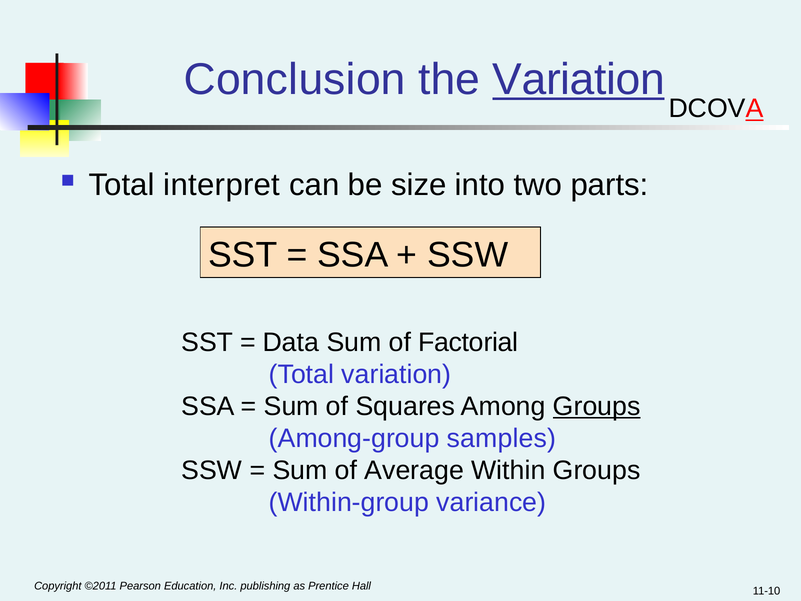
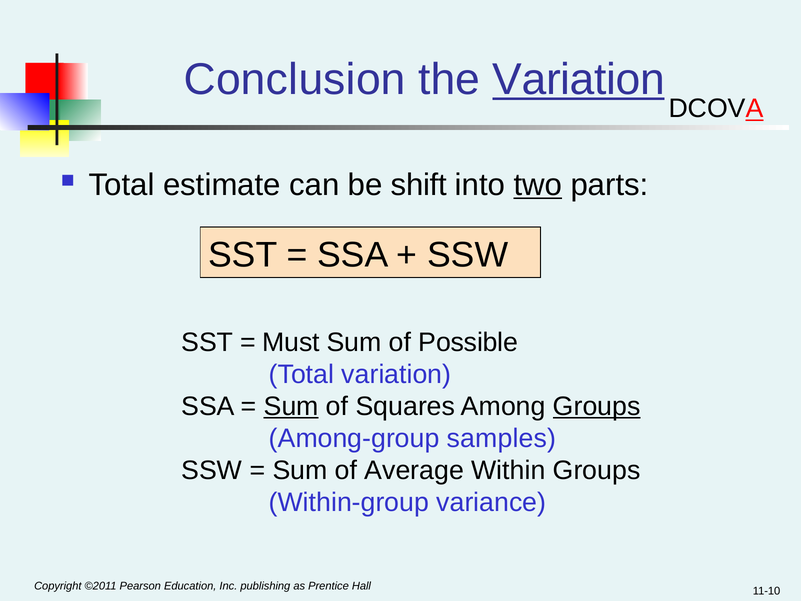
interpret: interpret -> estimate
size: size -> shift
two underline: none -> present
Data: Data -> Must
Factorial: Factorial -> Possible
Sum at (291, 406) underline: none -> present
